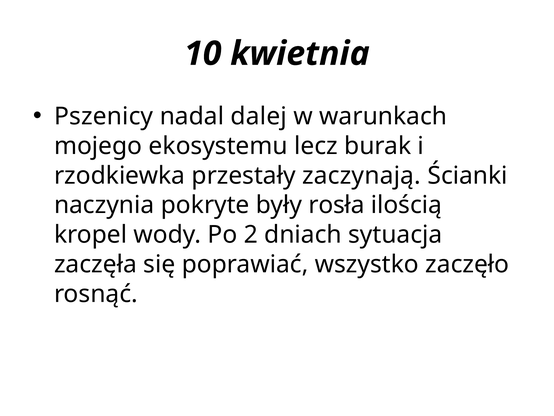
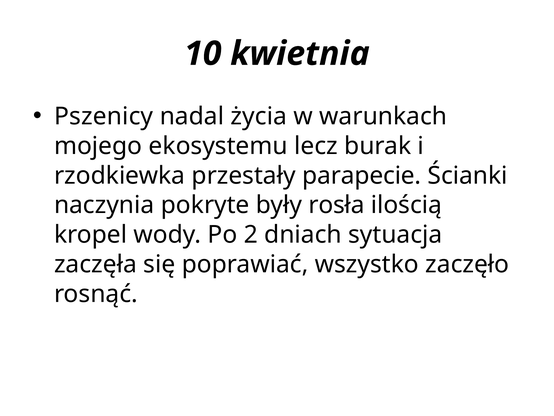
dalej: dalej -> życia
zaczynają: zaczynają -> parapecie
